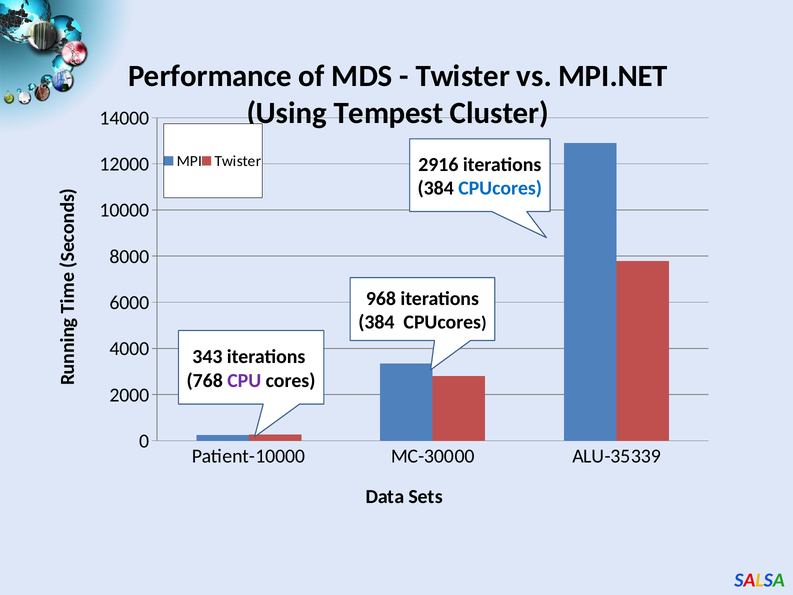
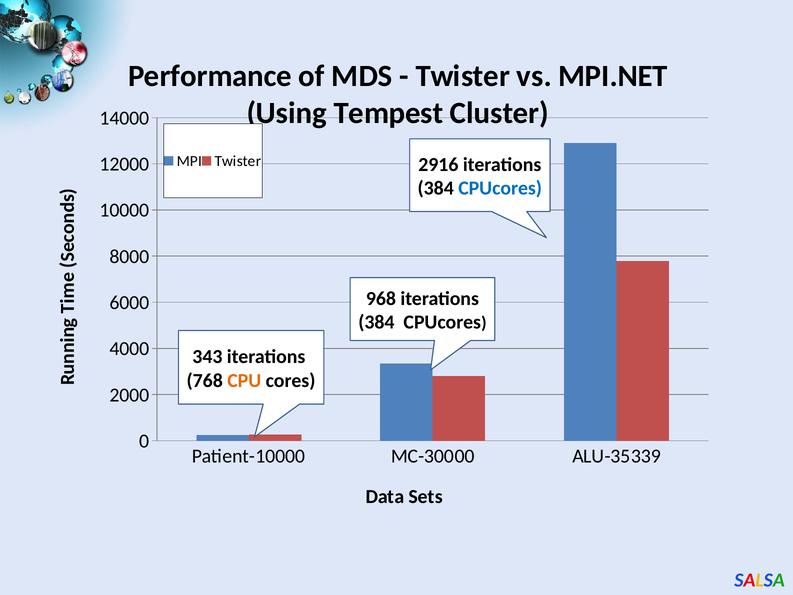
CPU colour: purple -> orange
